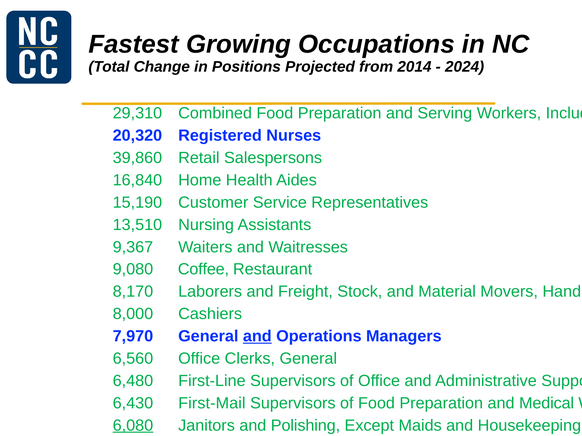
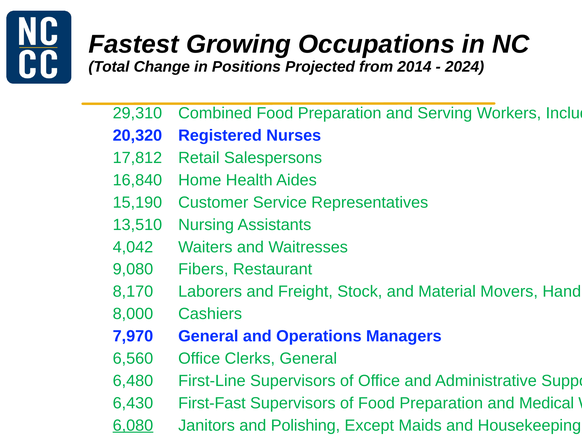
39,860: 39,860 -> 17,812
9,367: 9,367 -> 4,042
9,080 Coffee: Coffee -> Fibers
and at (257, 337) underline: present -> none
First-Mail: First-Mail -> First-Fast
